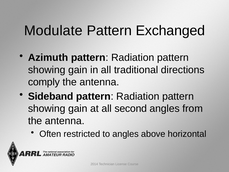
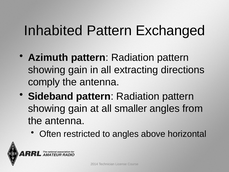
Modulate: Modulate -> Inhabited
traditional: traditional -> extracting
second: second -> smaller
